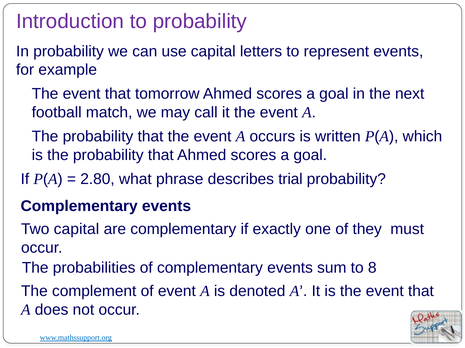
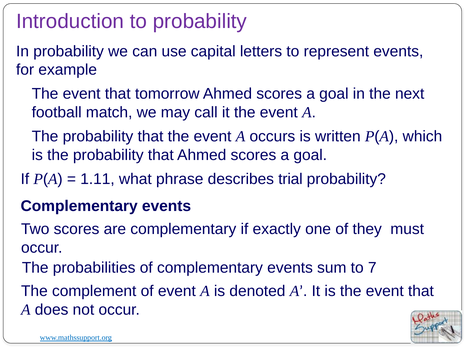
2.80: 2.80 -> 1.11
Two capital: capital -> scores
8: 8 -> 7
